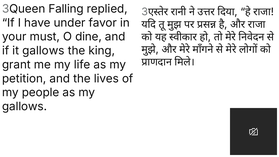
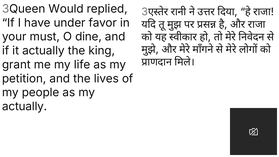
Falling: Falling -> Would
it gallows: gallows -> actually
gallows at (25, 106): gallows -> actually
